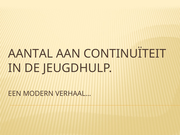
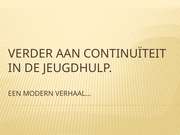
AANTAL: AANTAL -> VERDER
